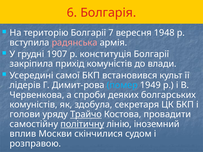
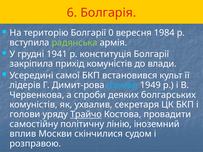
7: 7 -> 0
1948: 1948 -> 1984
радянська colour: pink -> light green
1907: 1907 -> 1941
здобула: здобула -> ухвалив
політичну underline: present -> none
